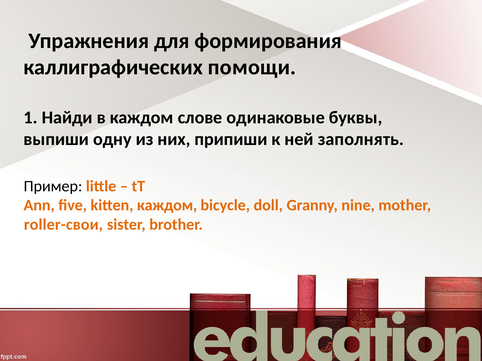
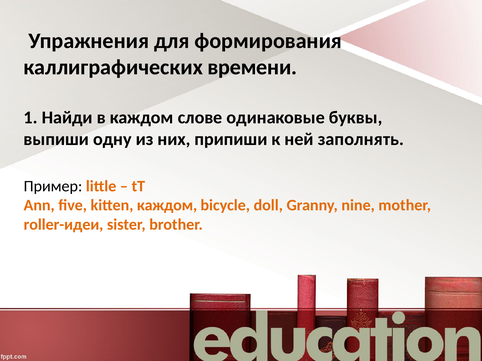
помощи: помощи -> времени
roller-свои: roller-свои -> roller-идеи
